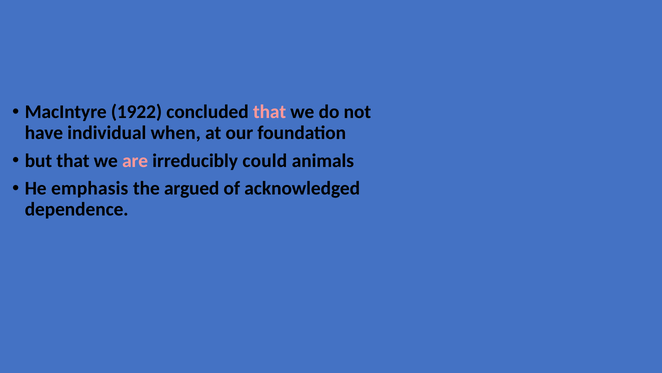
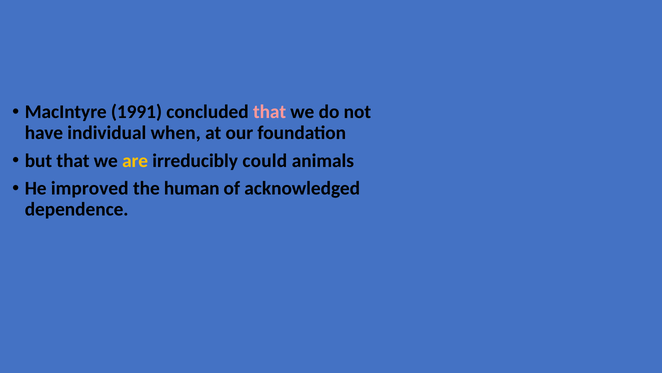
1922: 1922 -> 1991
are colour: pink -> yellow
emphasis: emphasis -> improved
argued: argued -> human
